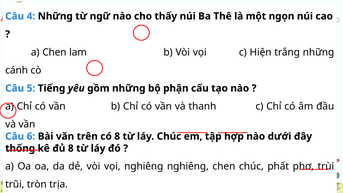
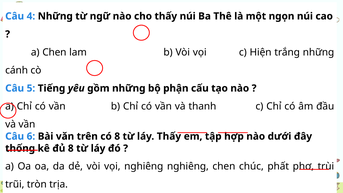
láy Chúc: Chúc -> Thấy
